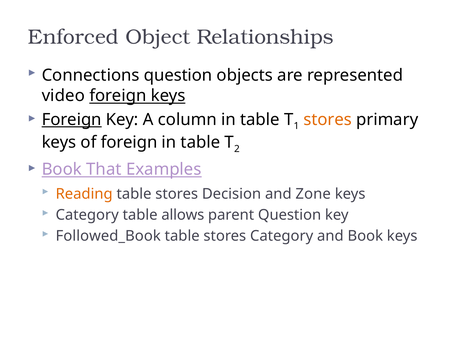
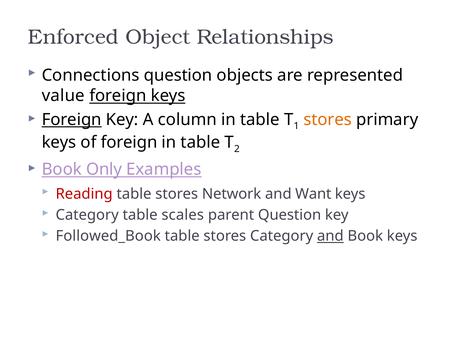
video: video -> value
That: That -> Only
Reading colour: orange -> red
Decision: Decision -> Network
Zone: Zone -> Want
allows: allows -> scales
and at (330, 236) underline: none -> present
